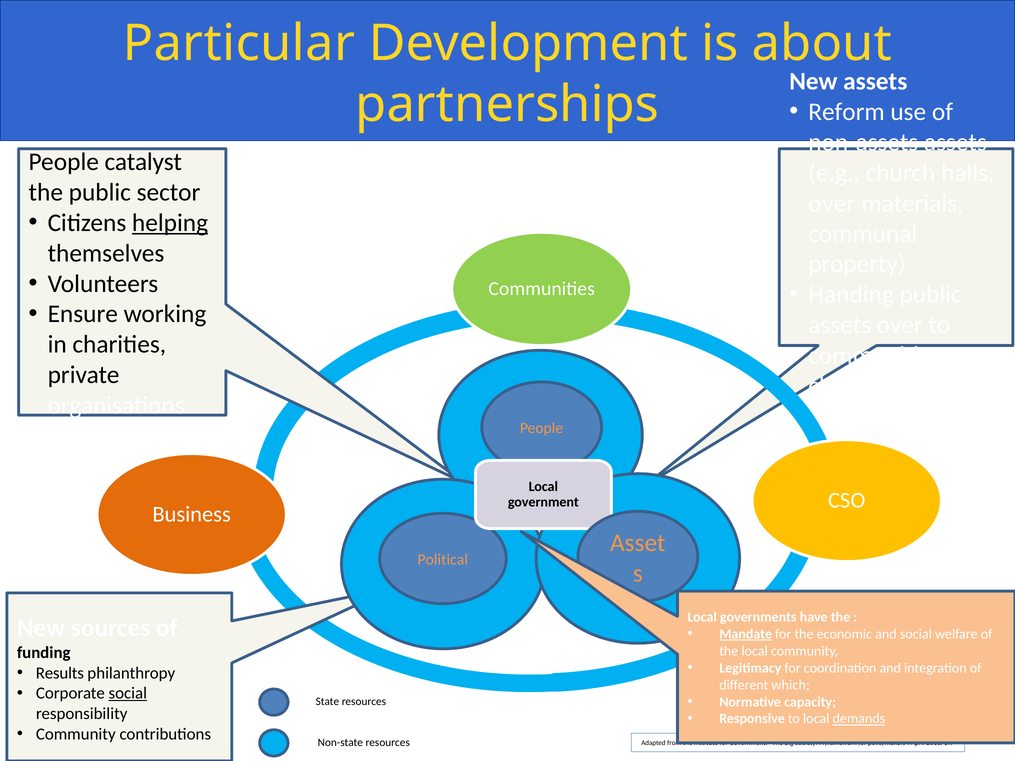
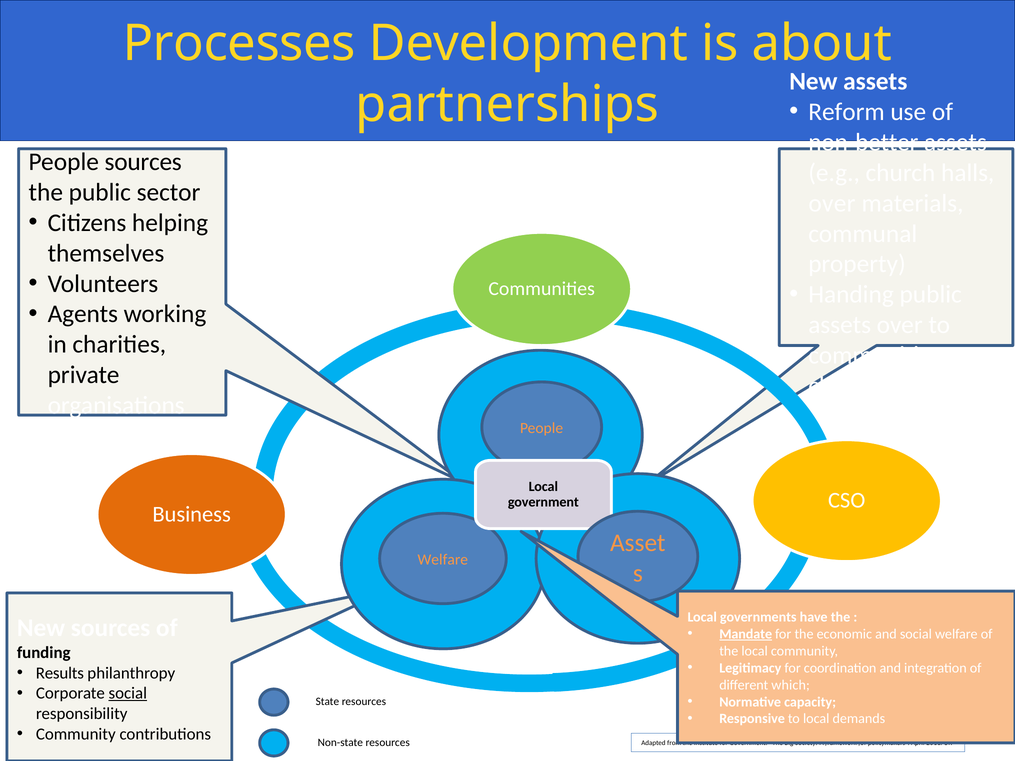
Particular: Particular -> Processes
non-assets: non-assets -> non-better
People catalyst: catalyst -> sources
helping underline: present -> none
Ensure at (83, 314): Ensure -> Agents
Political at (443, 560): Political -> Welfare
demands underline: present -> none
